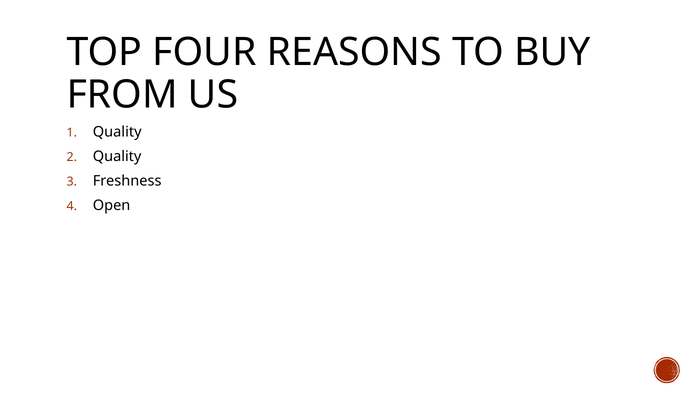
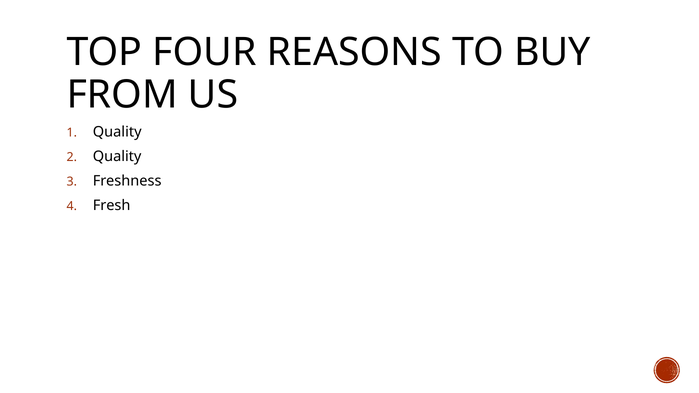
Open: Open -> Fresh
